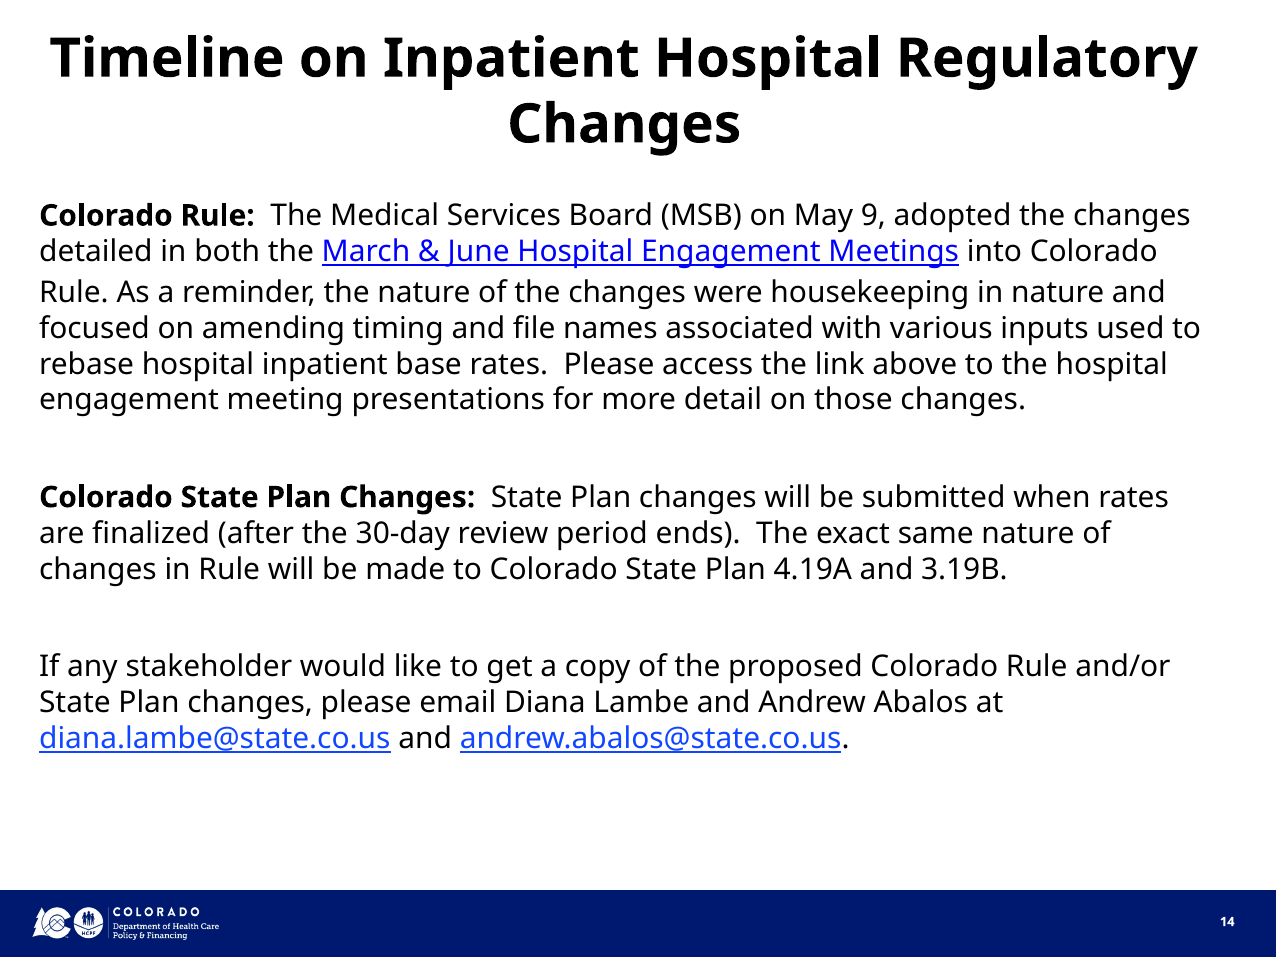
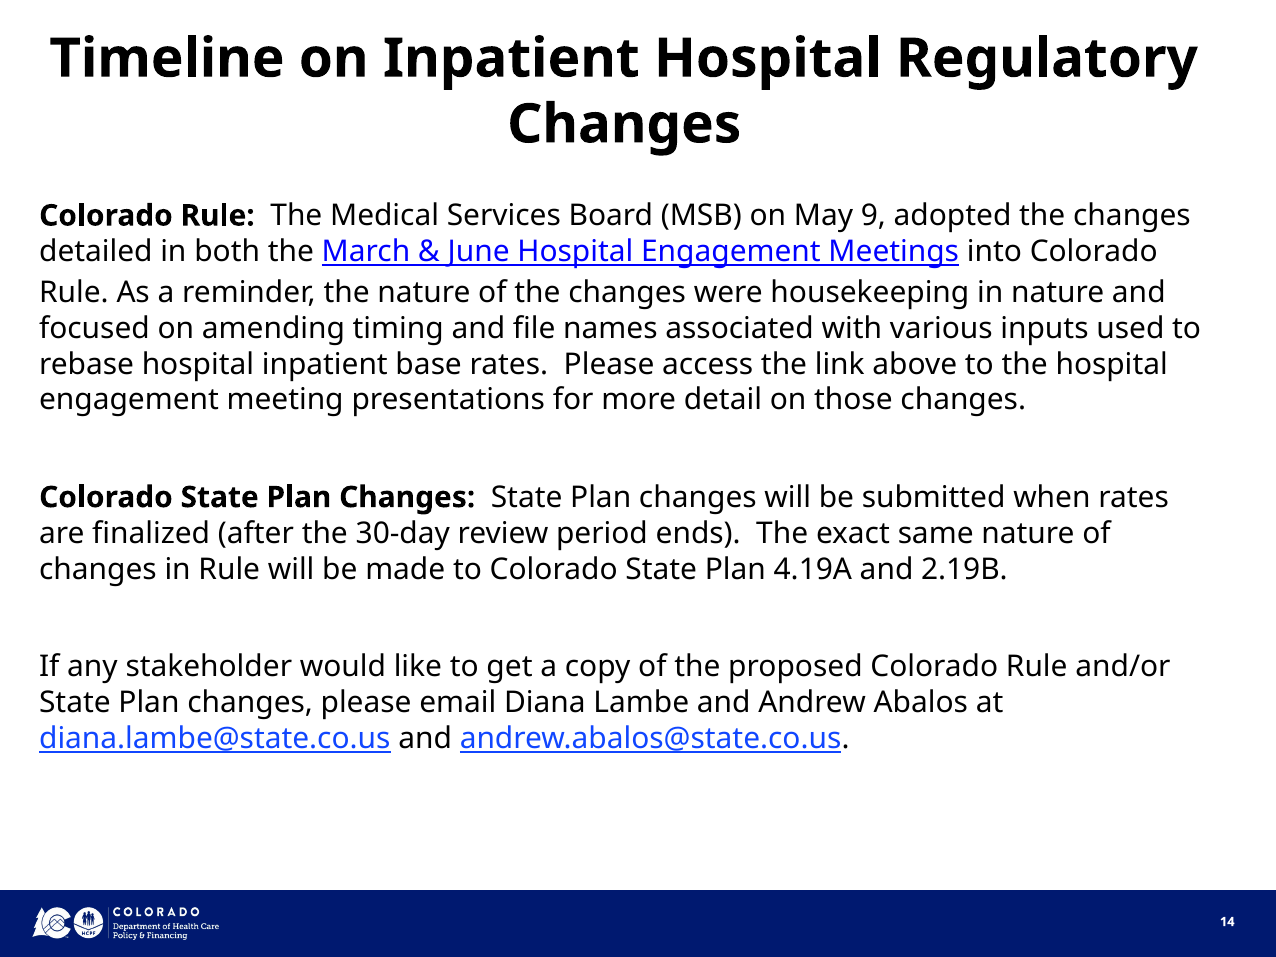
3.19B: 3.19B -> 2.19B
